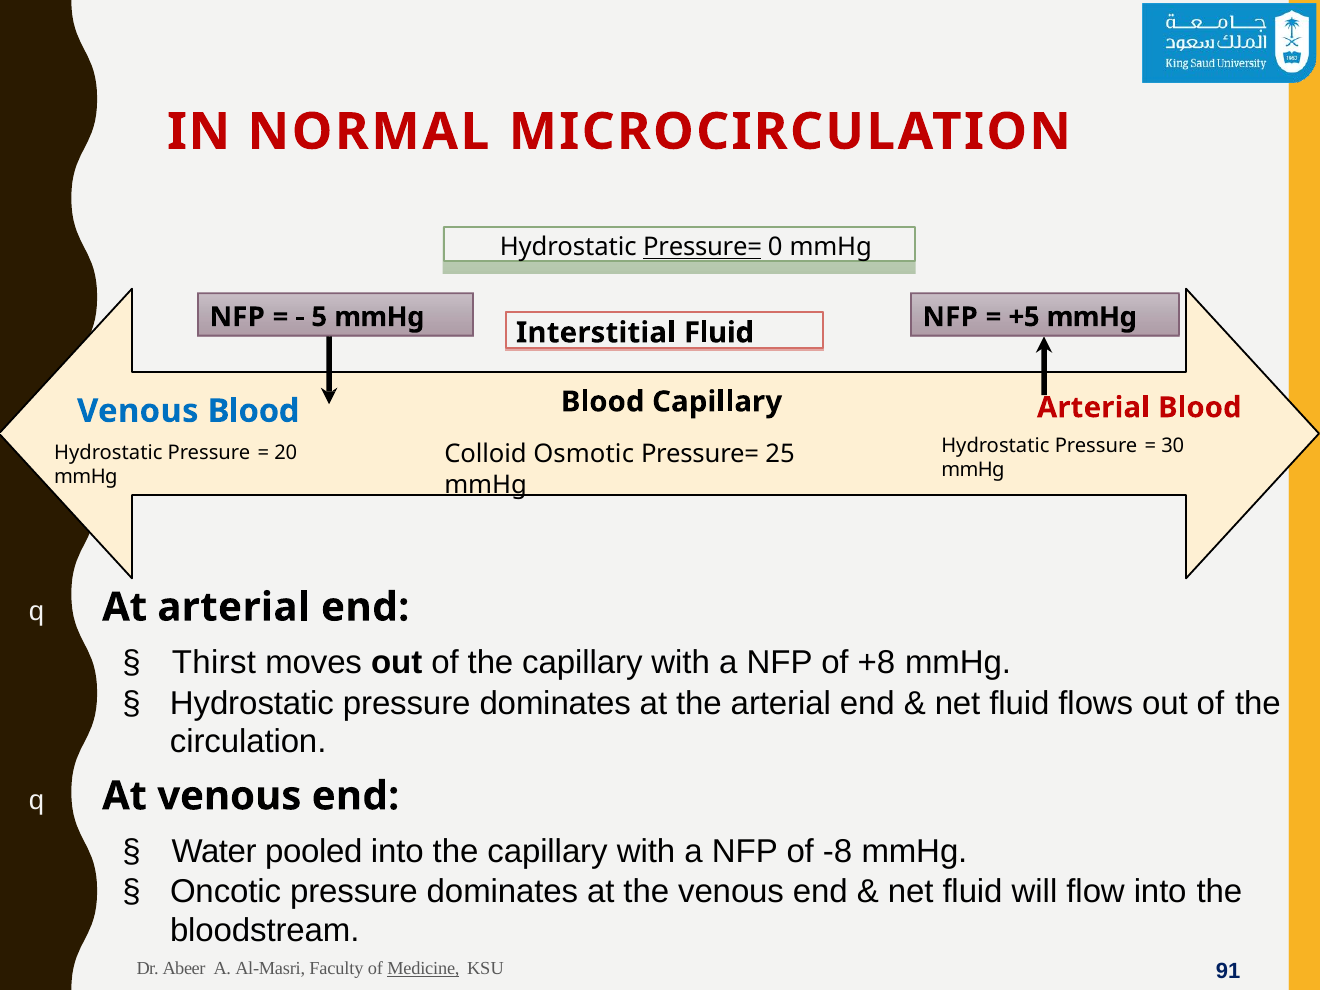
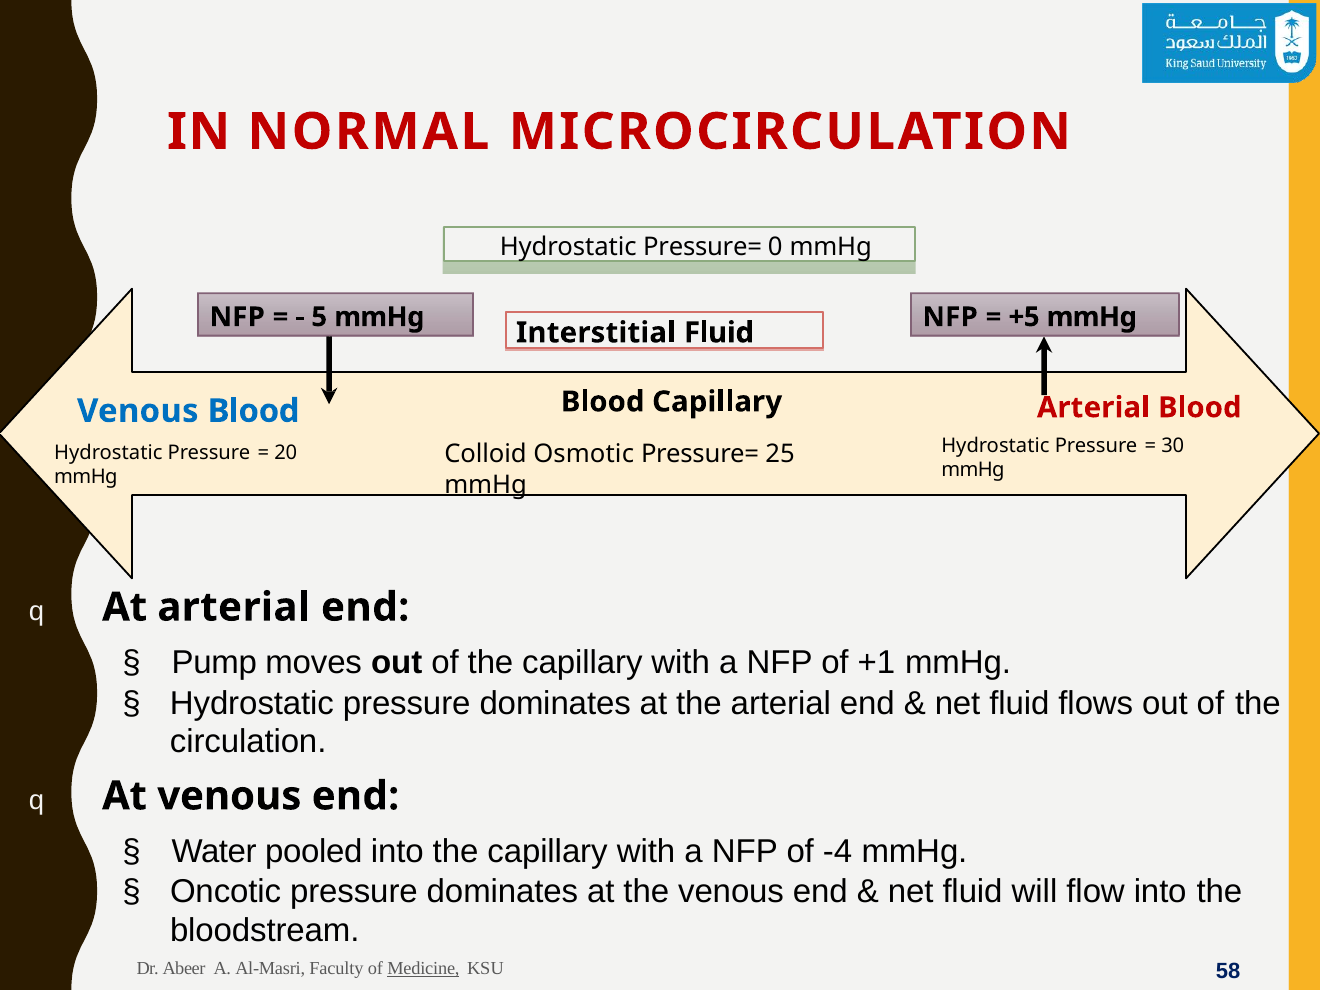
Pressure= at (703, 248) underline: present -> none
Thirst: Thirst -> Pump
+8: +8 -> +1
-8: -8 -> -4
91: 91 -> 58
